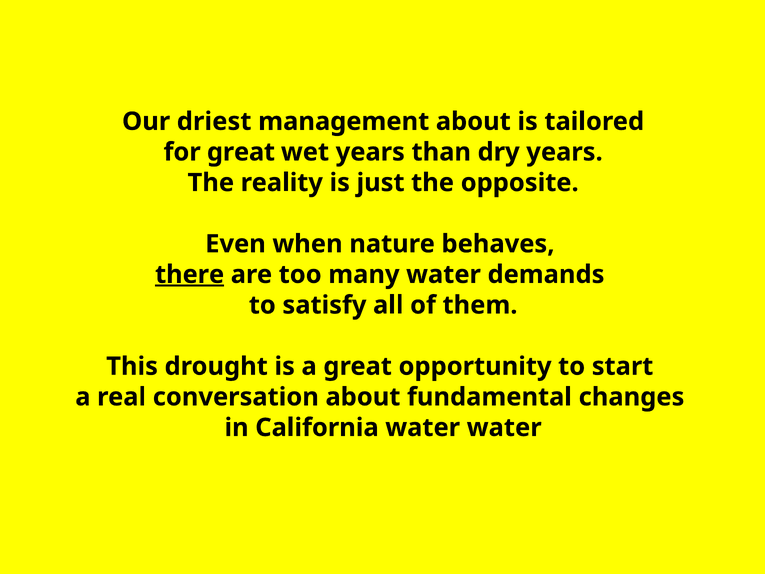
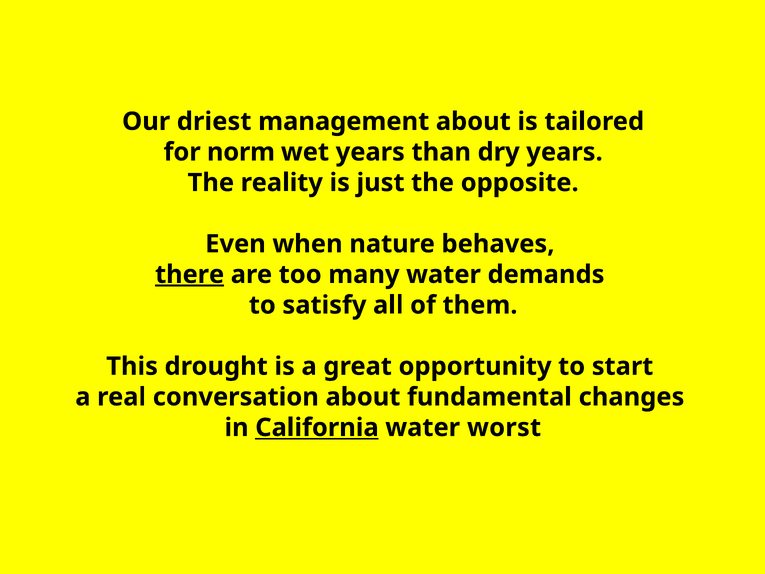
for great: great -> norm
California underline: none -> present
water water: water -> worst
